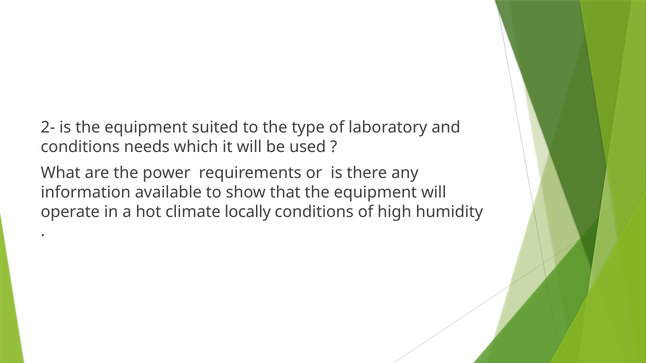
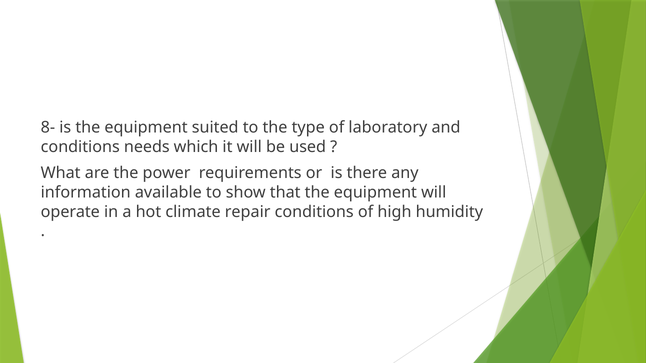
2-: 2- -> 8-
locally: locally -> repair
